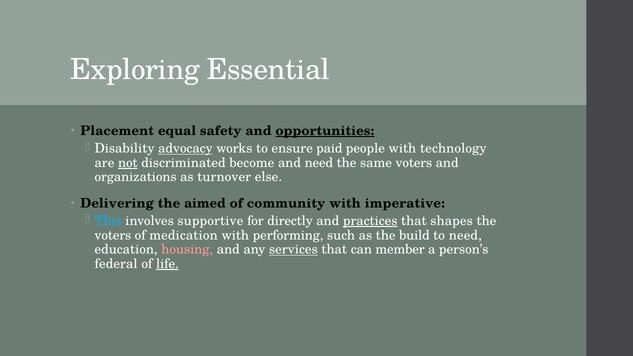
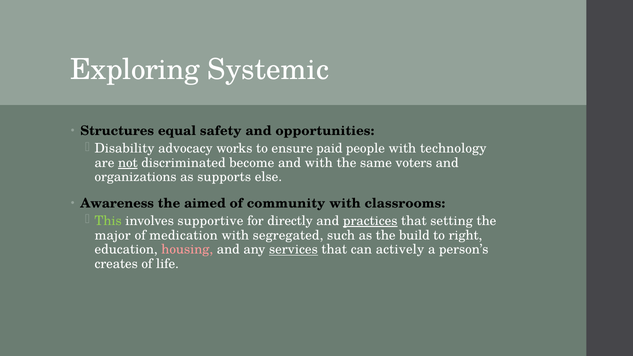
Essential: Essential -> Systemic
Placement: Placement -> Structures
opportunities underline: present -> none
advocacy underline: present -> none
and need: need -> with
turnover: turnover -> supports
Delivering: Delivering -> Awareness
imperative: imperative -> classrooms
This colour: light blue -> light green
shapes: shapes -> setting
voters at (113, 235): voters -> major
performing: performing -> segregated
to need: need -> right
member: member -> actively
federal: federal -> creates
life underline: present -> none
